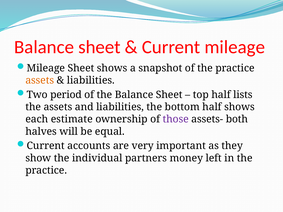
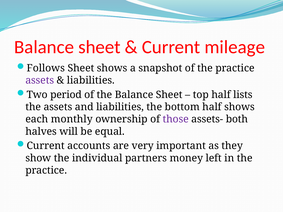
Mileage at (46, 68): Mileage -> Follows
assets at (40, 80) colour: orange -> purple
estimate: estimate -> monthly
